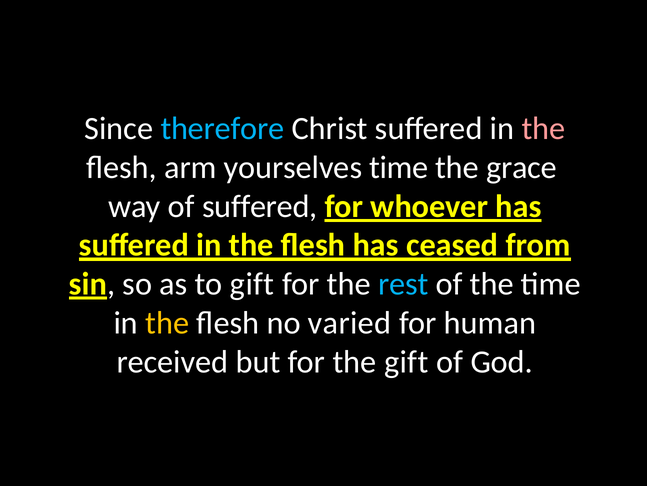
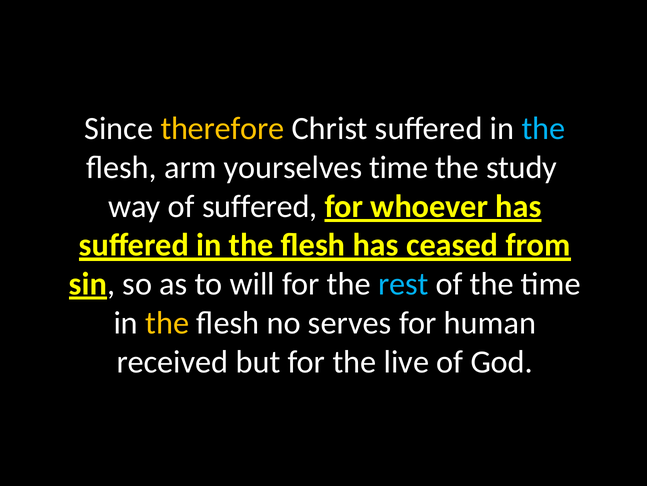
therefore colour: light blue -> yellow
the at (543, 128) colour: pink -> light blue
grace: grace -> study
to gift: gift -> will
varied: varied -> serves
the gift: gift -> live
